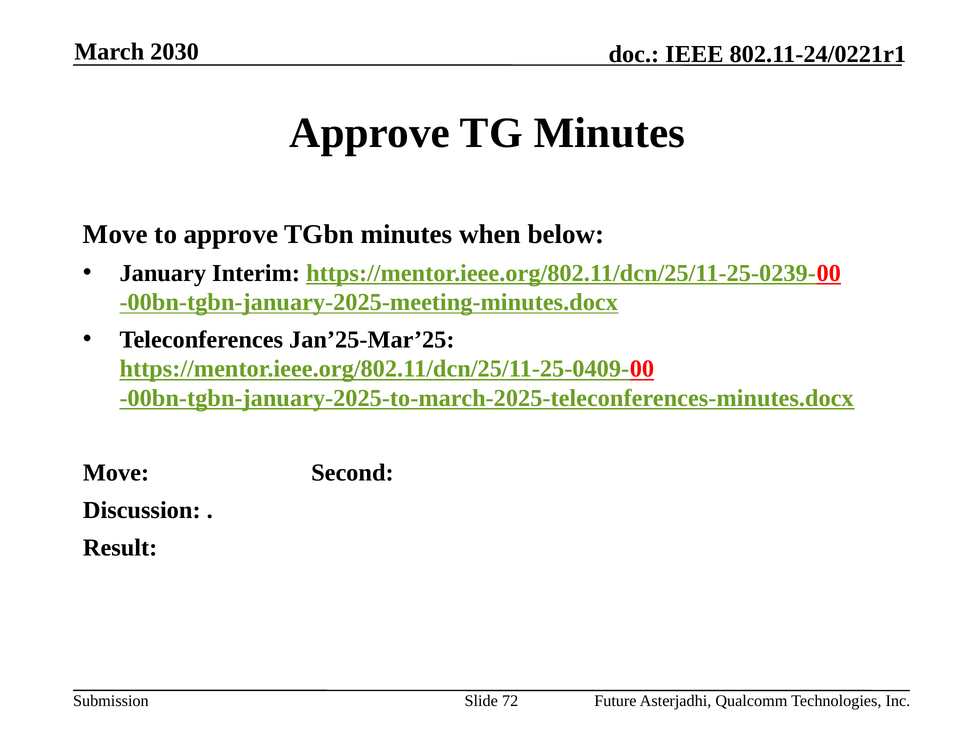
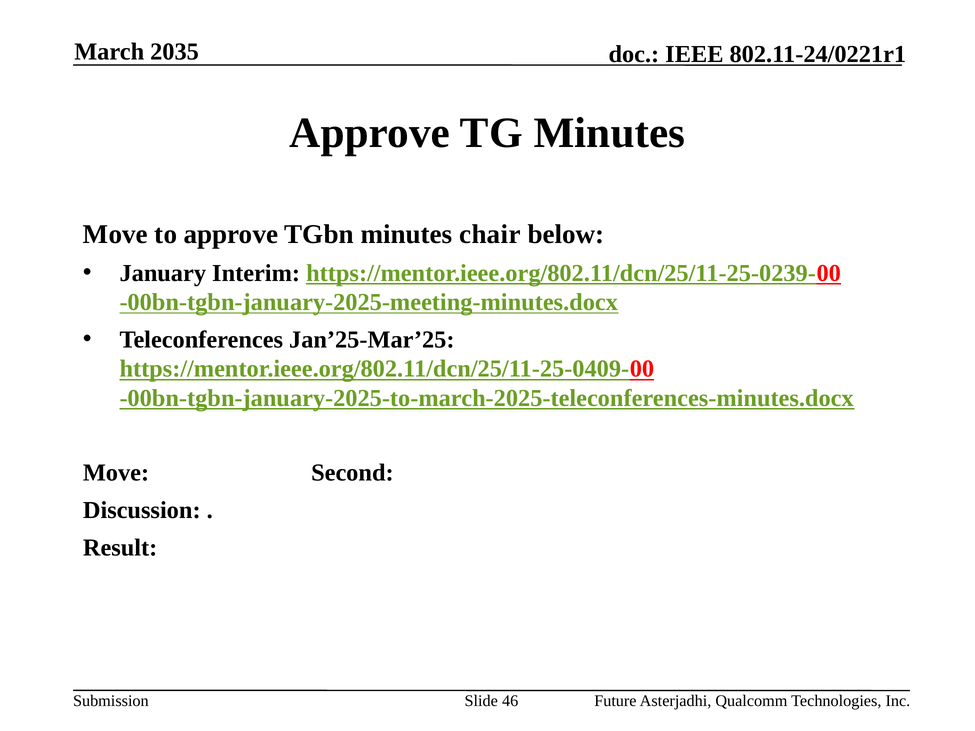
2030: 2030 -> 2035
when: when -> chair
72: 72 -> 46
